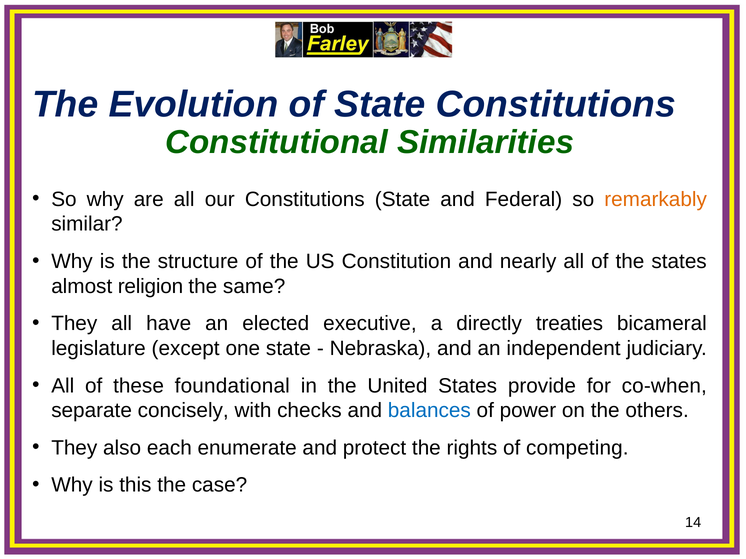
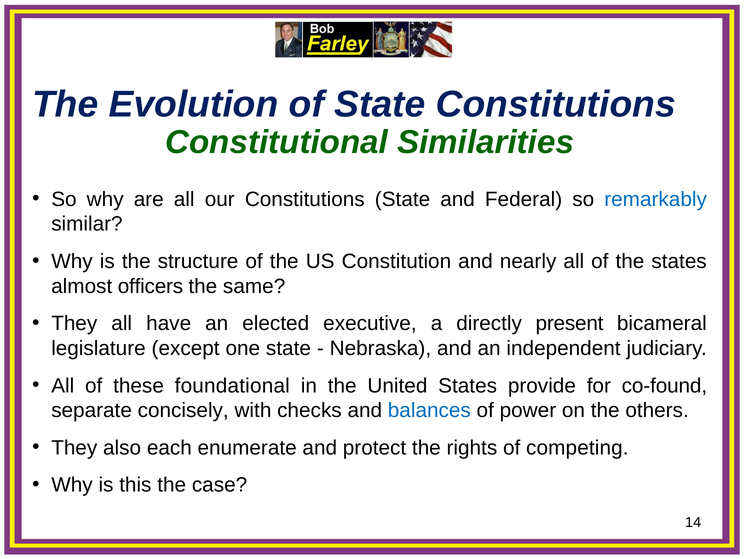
remarkably colour: orange -> blue
religion: religion -> officers
treaties: treaties -> present
co-when: co-when -> co-found
